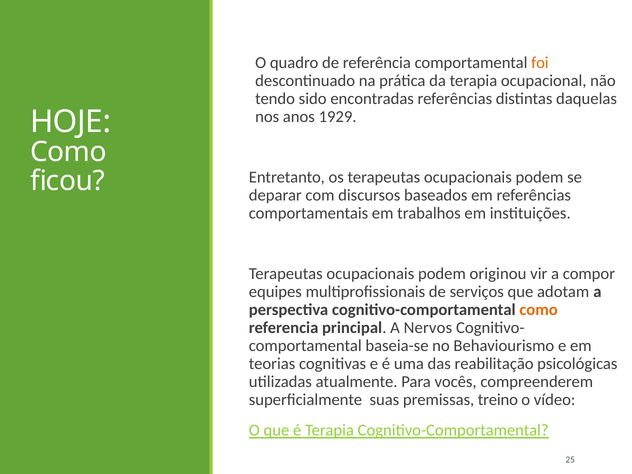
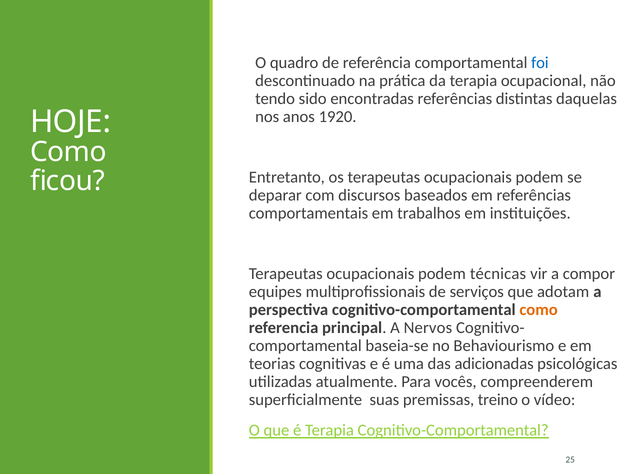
foi colour: orange -> blue
1929: 1929 -> 1920
originou: originou -> técnicas
reabilitação: reabilitação -> adicionadas
